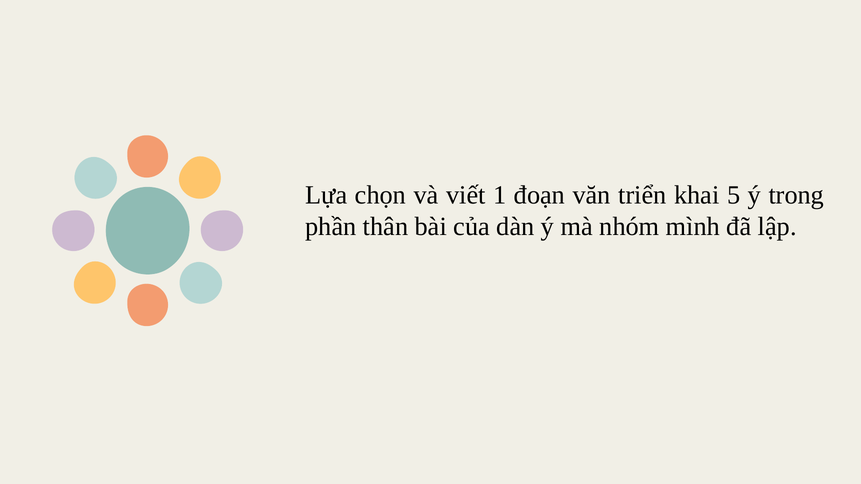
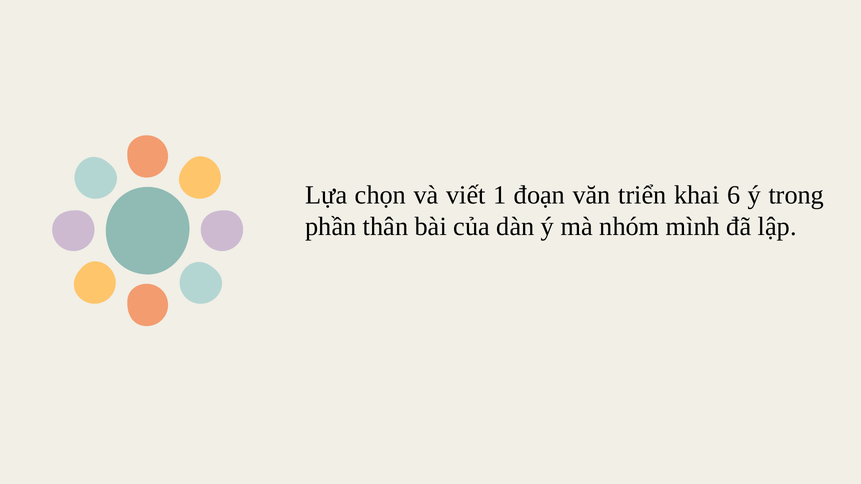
5: 5 -> 6
